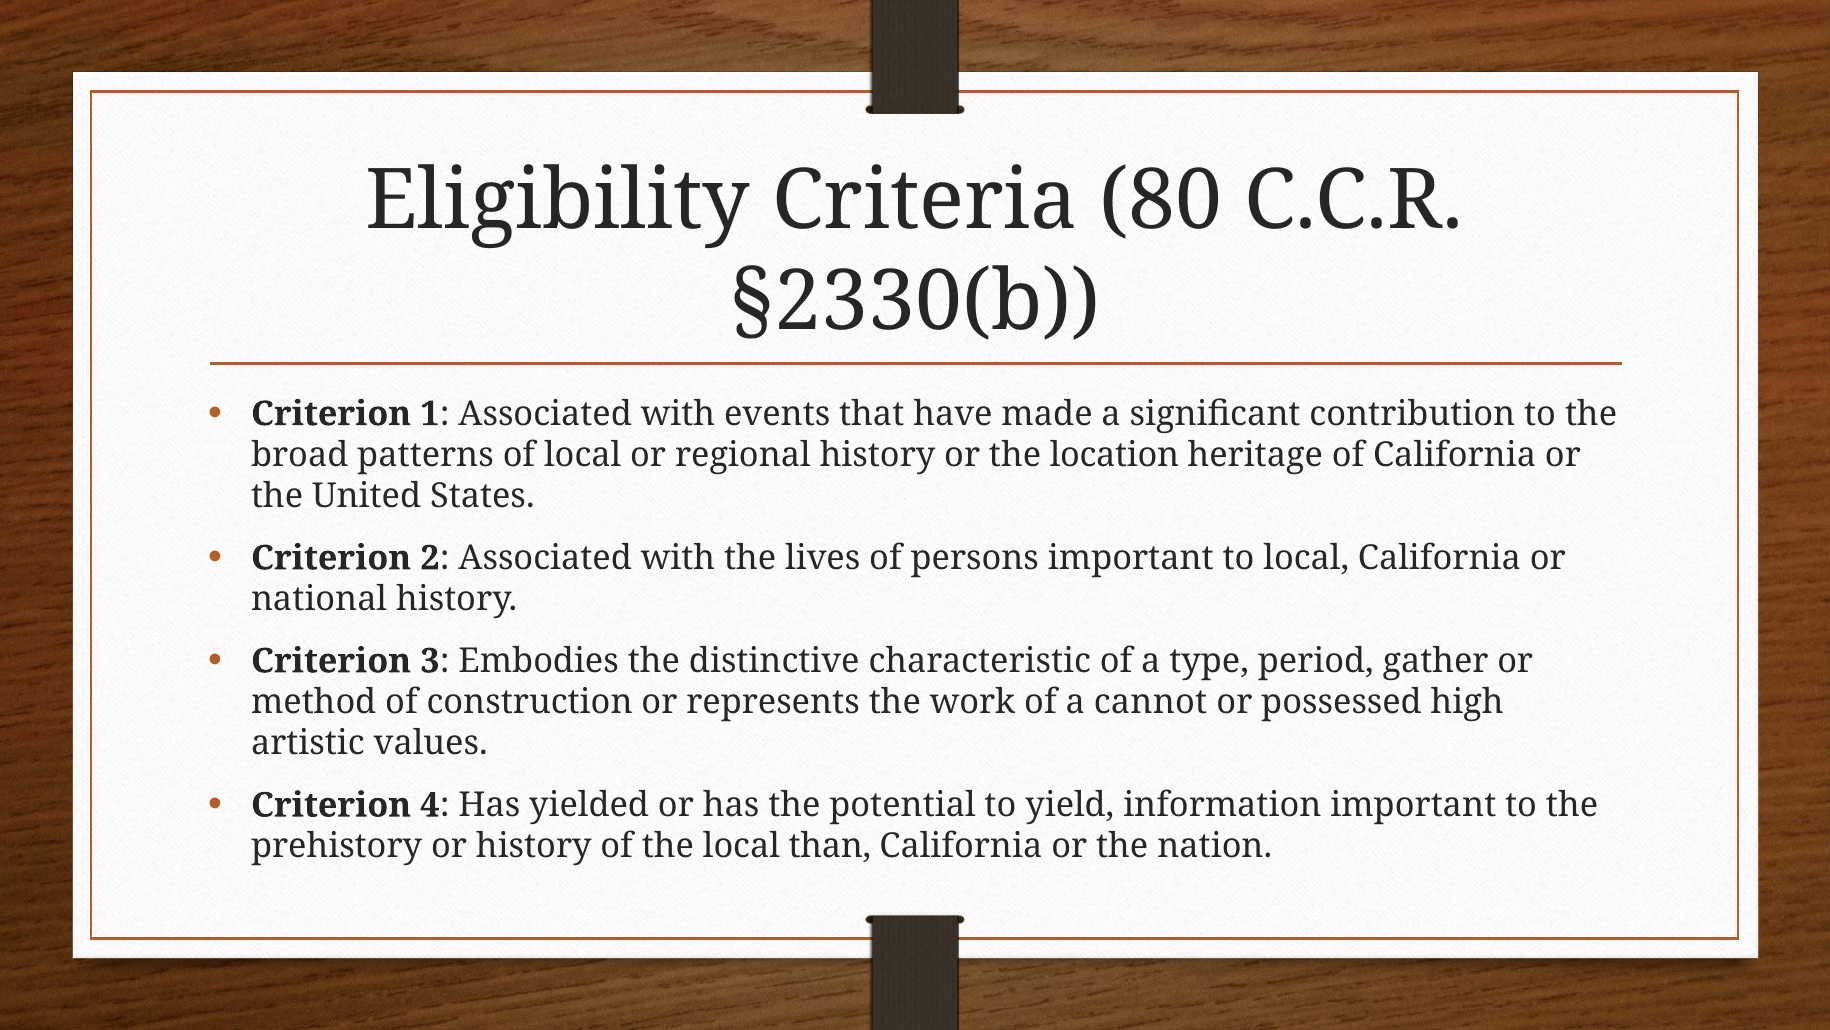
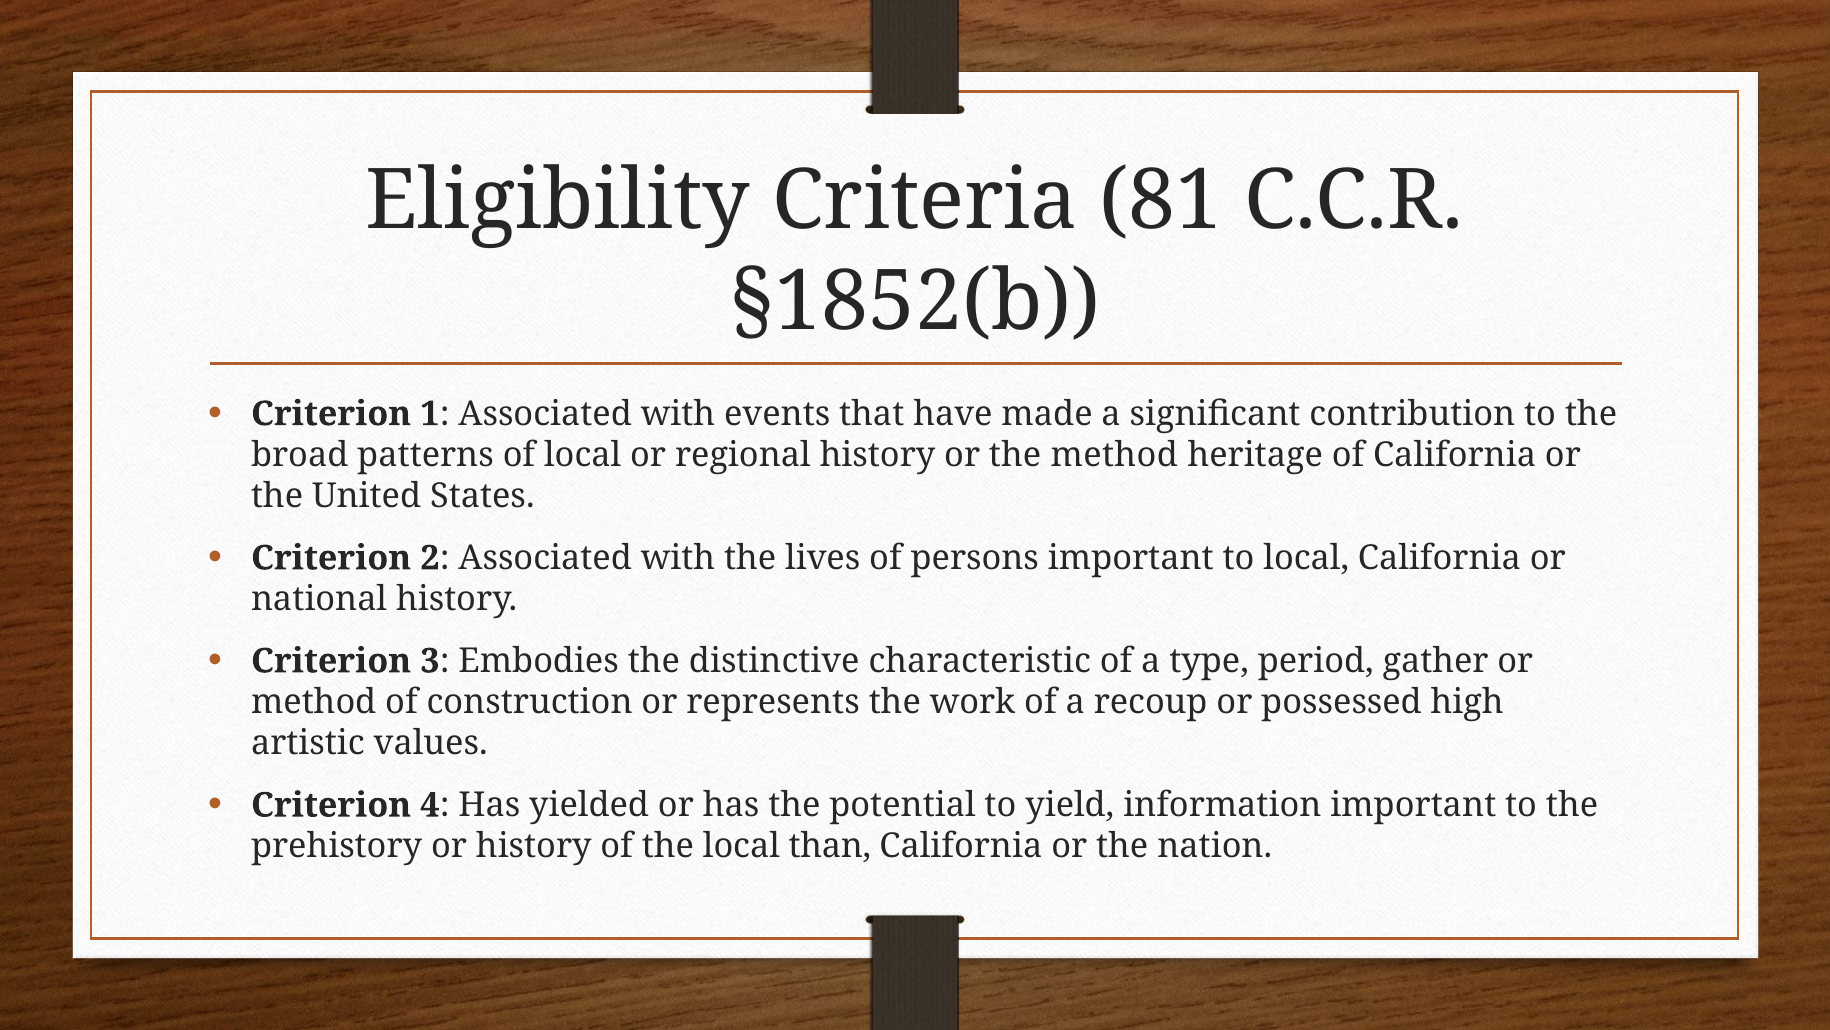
80: 80 -> 81
§2330(b: §2330(b -> §1852(b
the location: location -> method
cannot: cannot -> recoup
